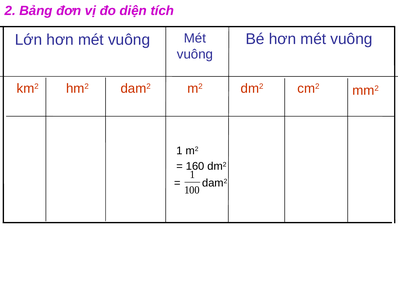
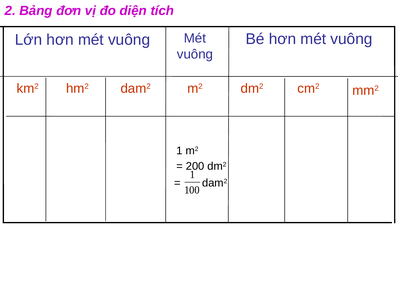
160: 160 -> 200
